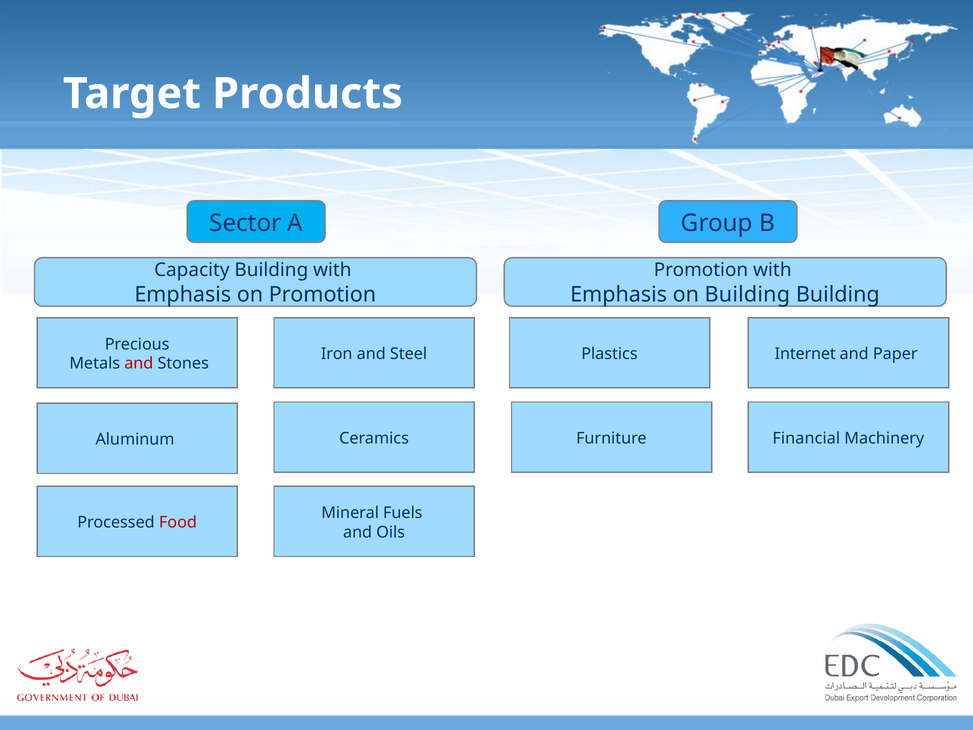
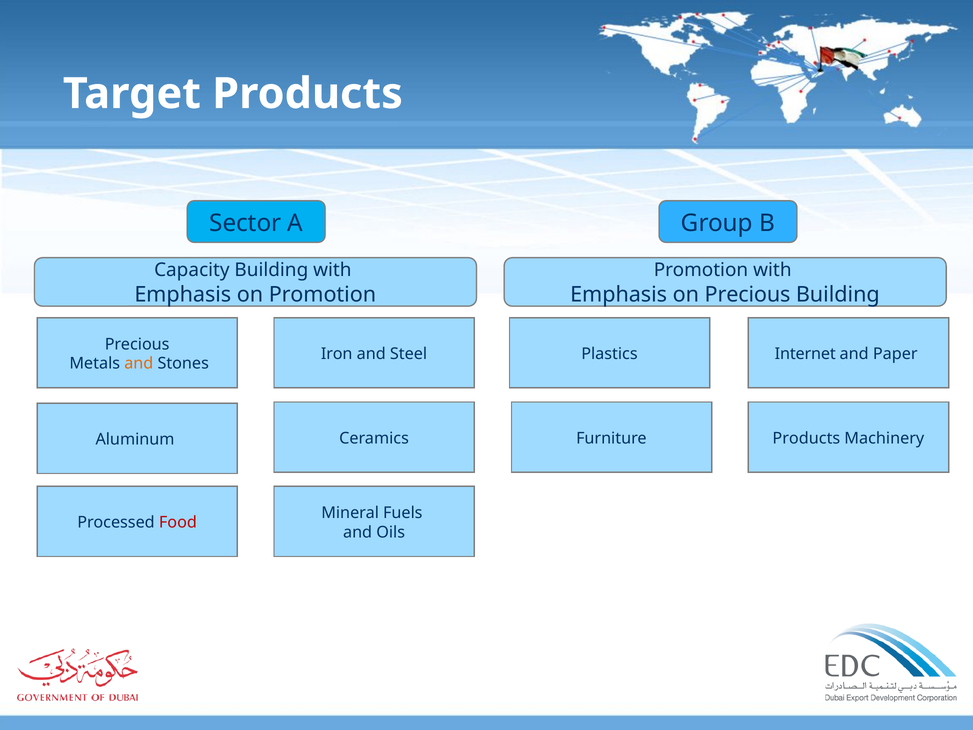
on Building: Building -> Precious
and at (139, 364) colour: red -> orange
Financial at (806, 438): Financial -> Products
